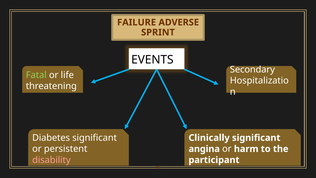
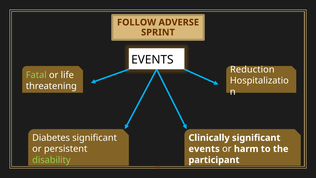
FAILURE: FAILURE -> FOLLOW
Secondary: Secondary -> Reduction
angina at (204, 149): angina -> events
disability colour: pink -> light green
